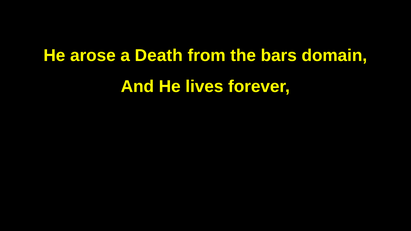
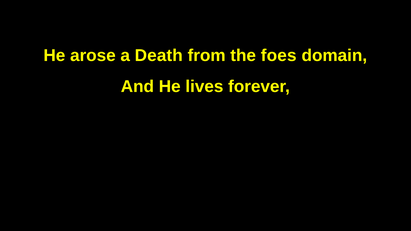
bars: bars -> foes
